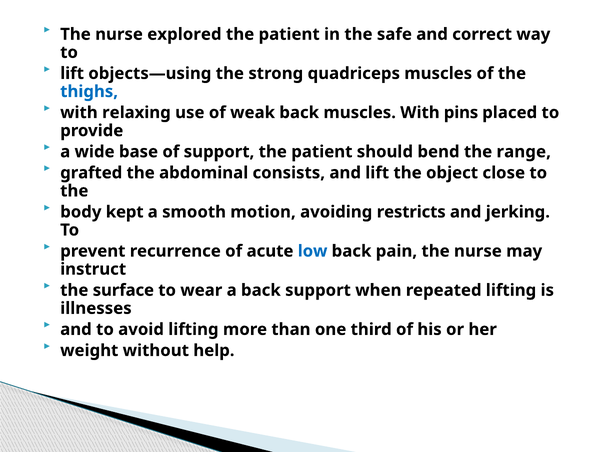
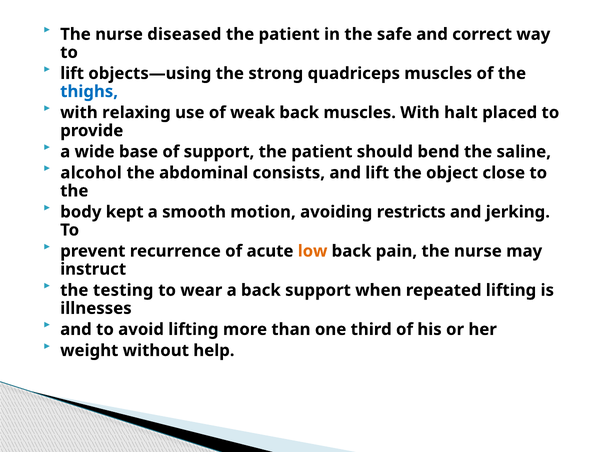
explored: explored -> diseased
pins: pins -> halt
range: range -> saline
grafted: grafted -> alcohol
low colour: blue -> orange
surface: surface -> testing
